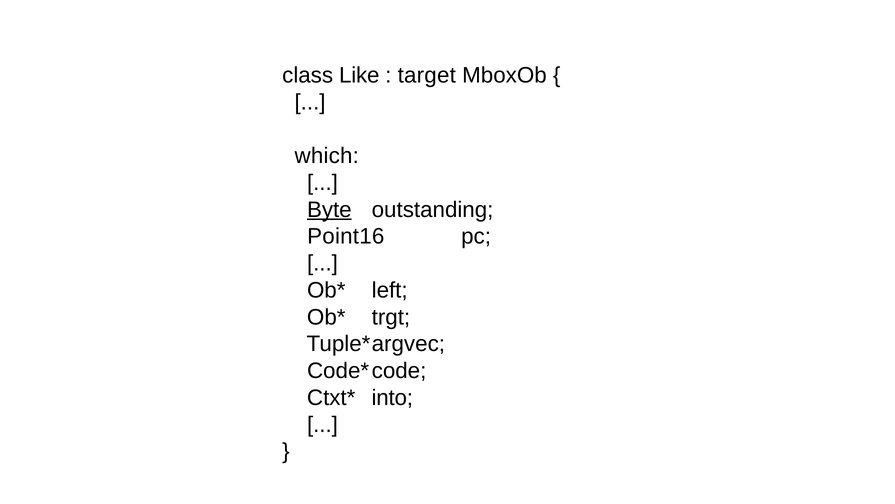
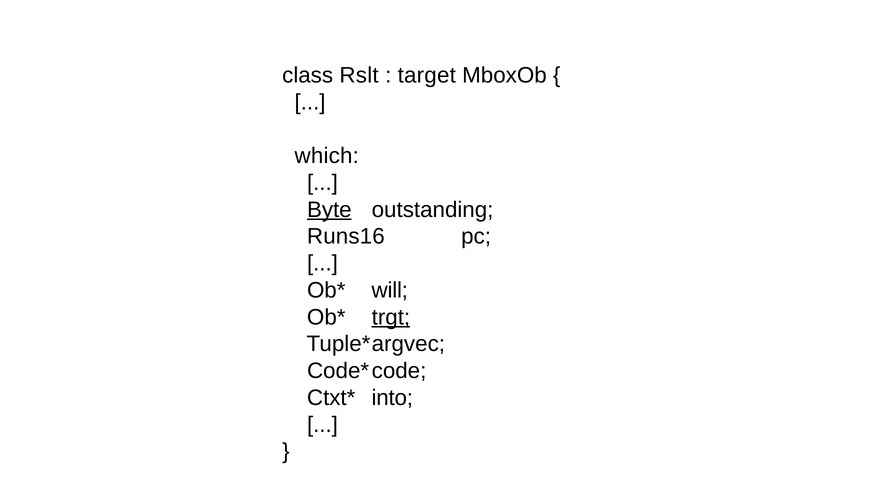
Like: Like -> Rslt
Point16: Point16 -> Runs16
left: left -> will
trgt underline: none -> present
